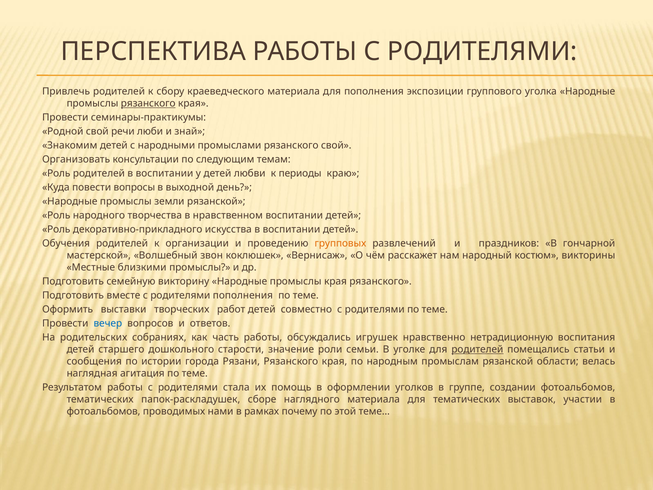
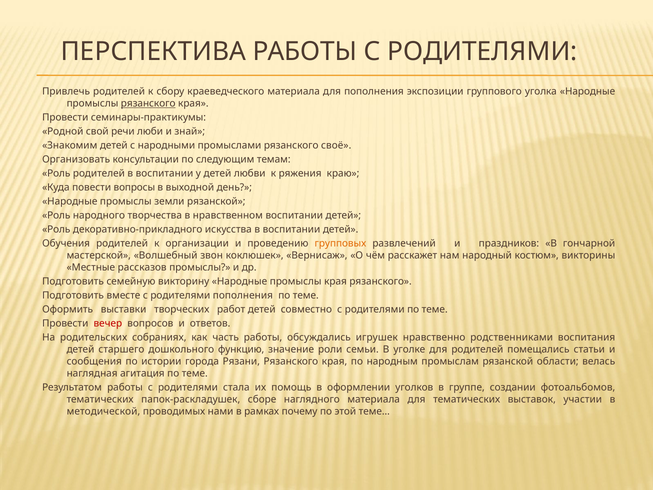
рязанского свой: свой -> своё
периоды: периоды -> ряжения
близкими: близкими -> рассказов
вечер colour: blue -> red
нетрадиционную: нетрадиционную -> родственниками
старости: старости -> функцию
родителей at (477, 349) underline: present -> none
фотоальбомов at (103, 411): фотоальбомов -> методической
